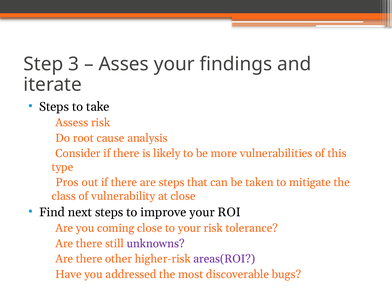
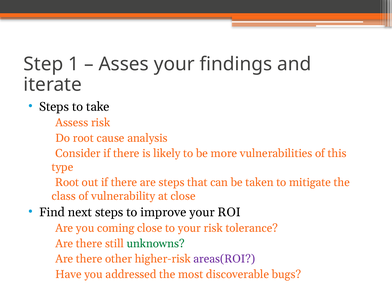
3: 3 -> 1
Pros at (67, 182): Pros -> Root
unknowns colour: purple -> green
